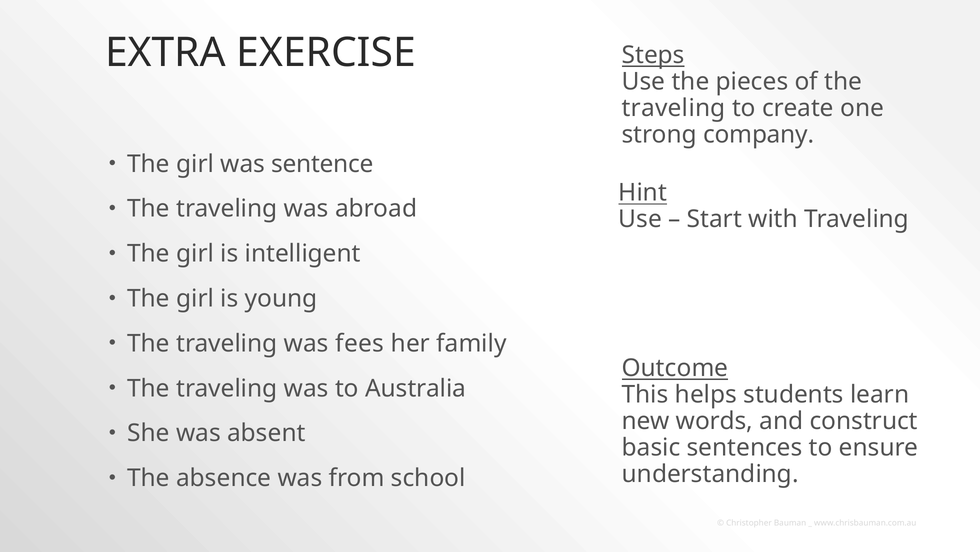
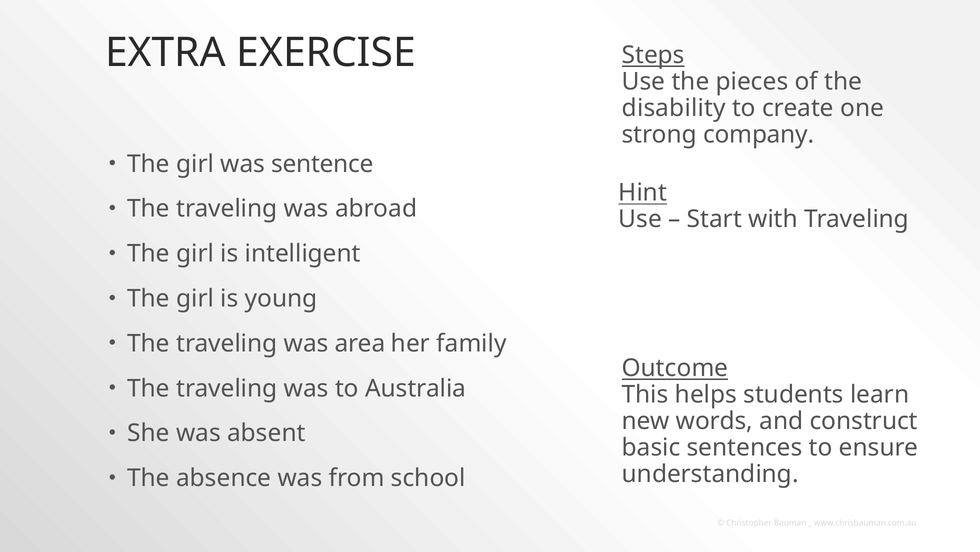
traveling at (674, 108): traveling -> disability
fees: fees -> area
